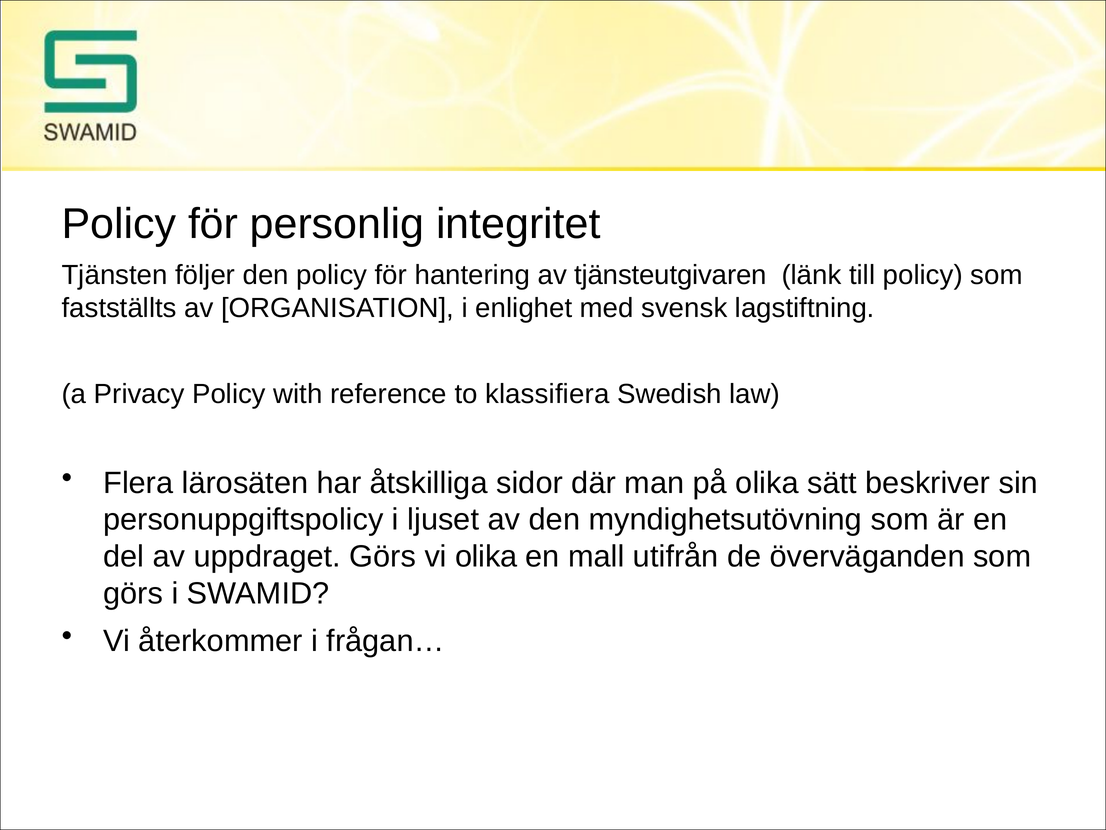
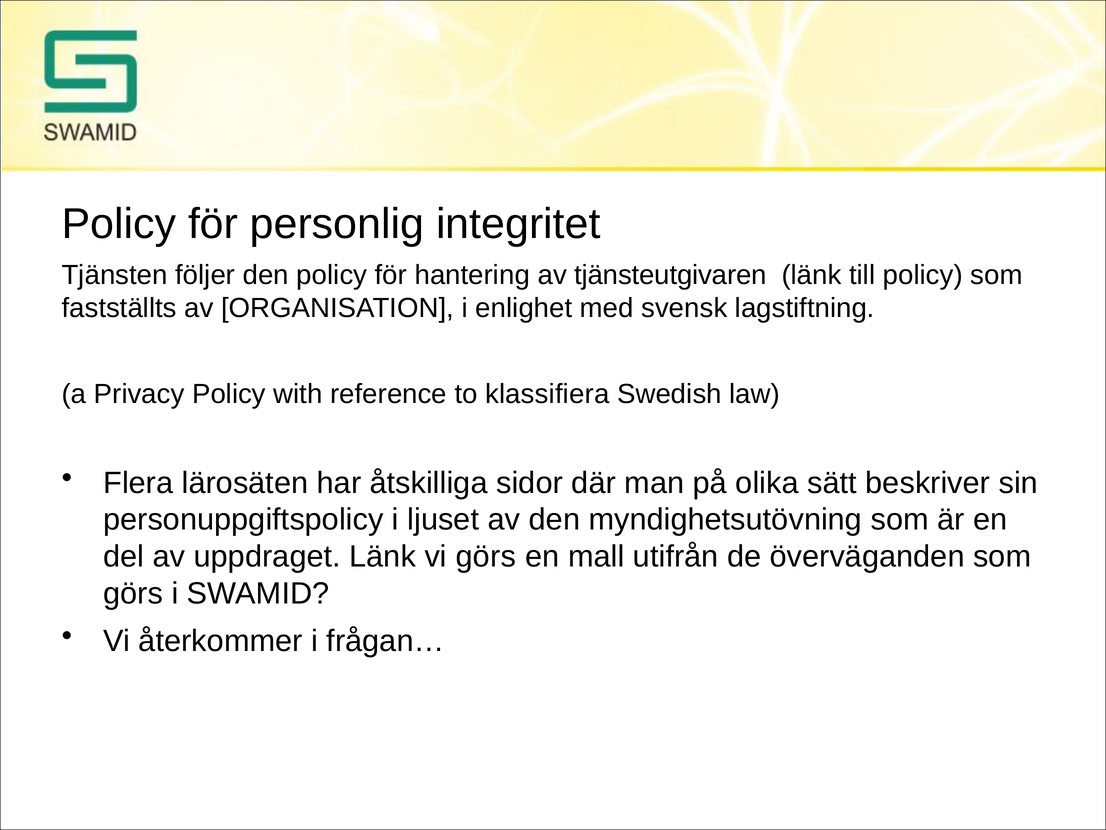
uppdraget Görs: Görs -> Länk
vi olika: olika -> görs
